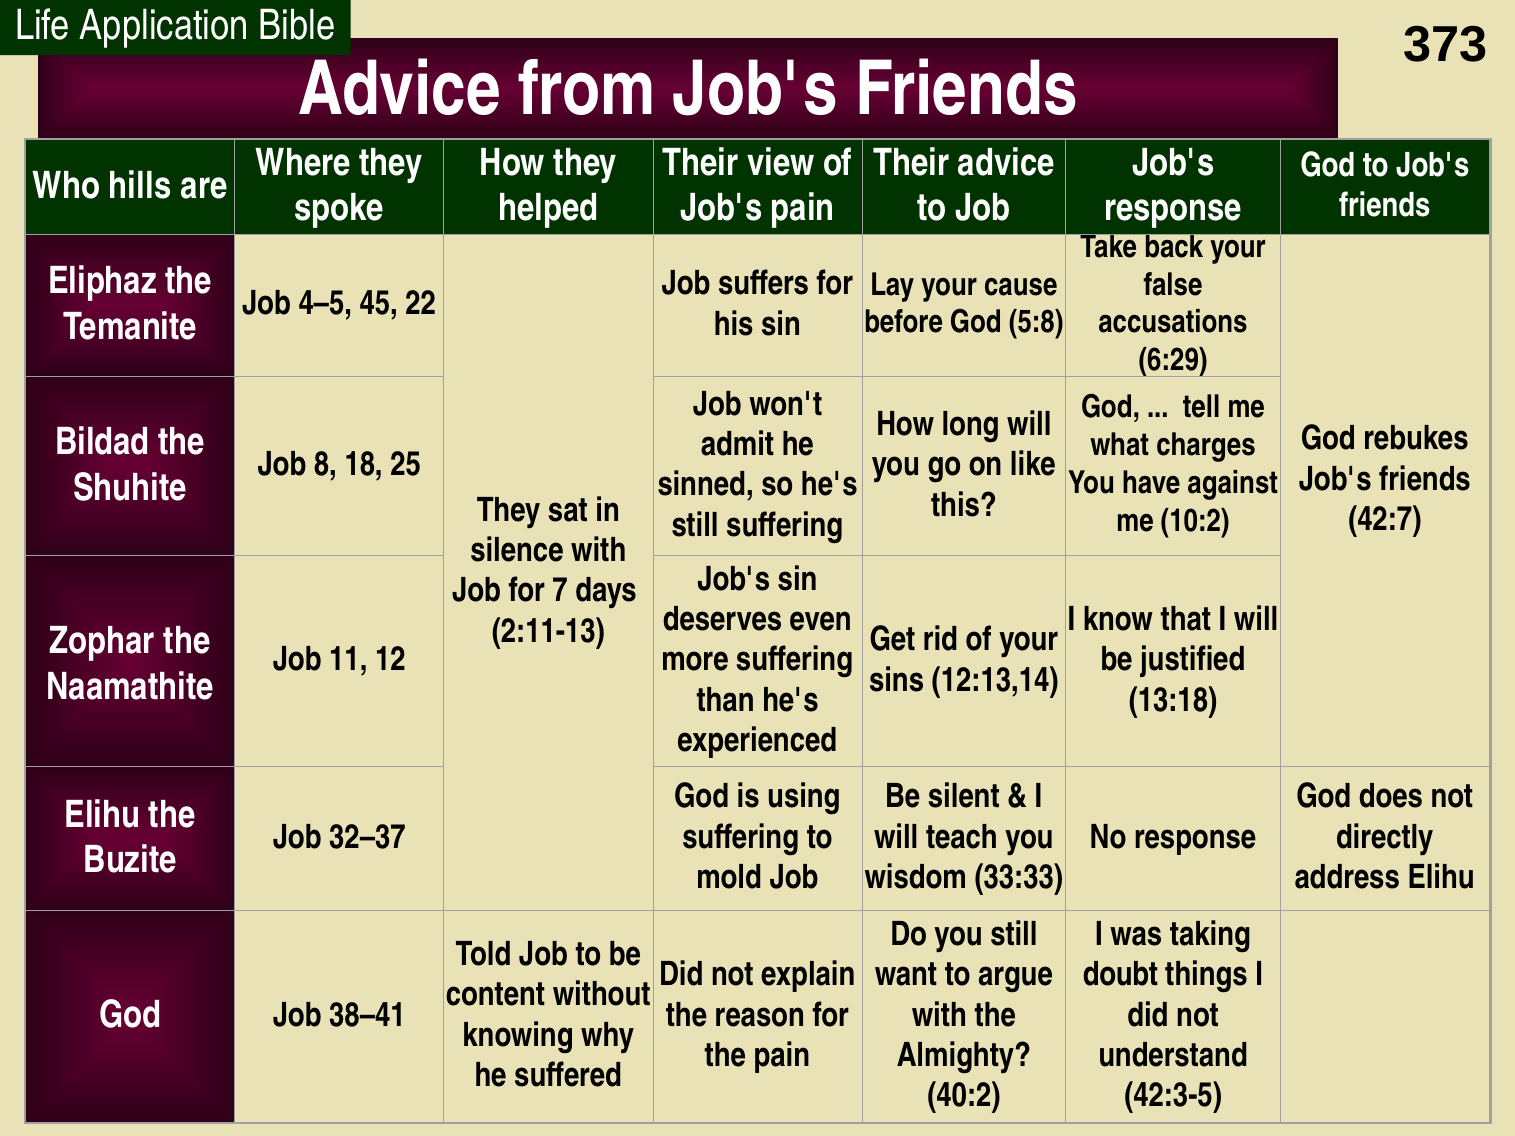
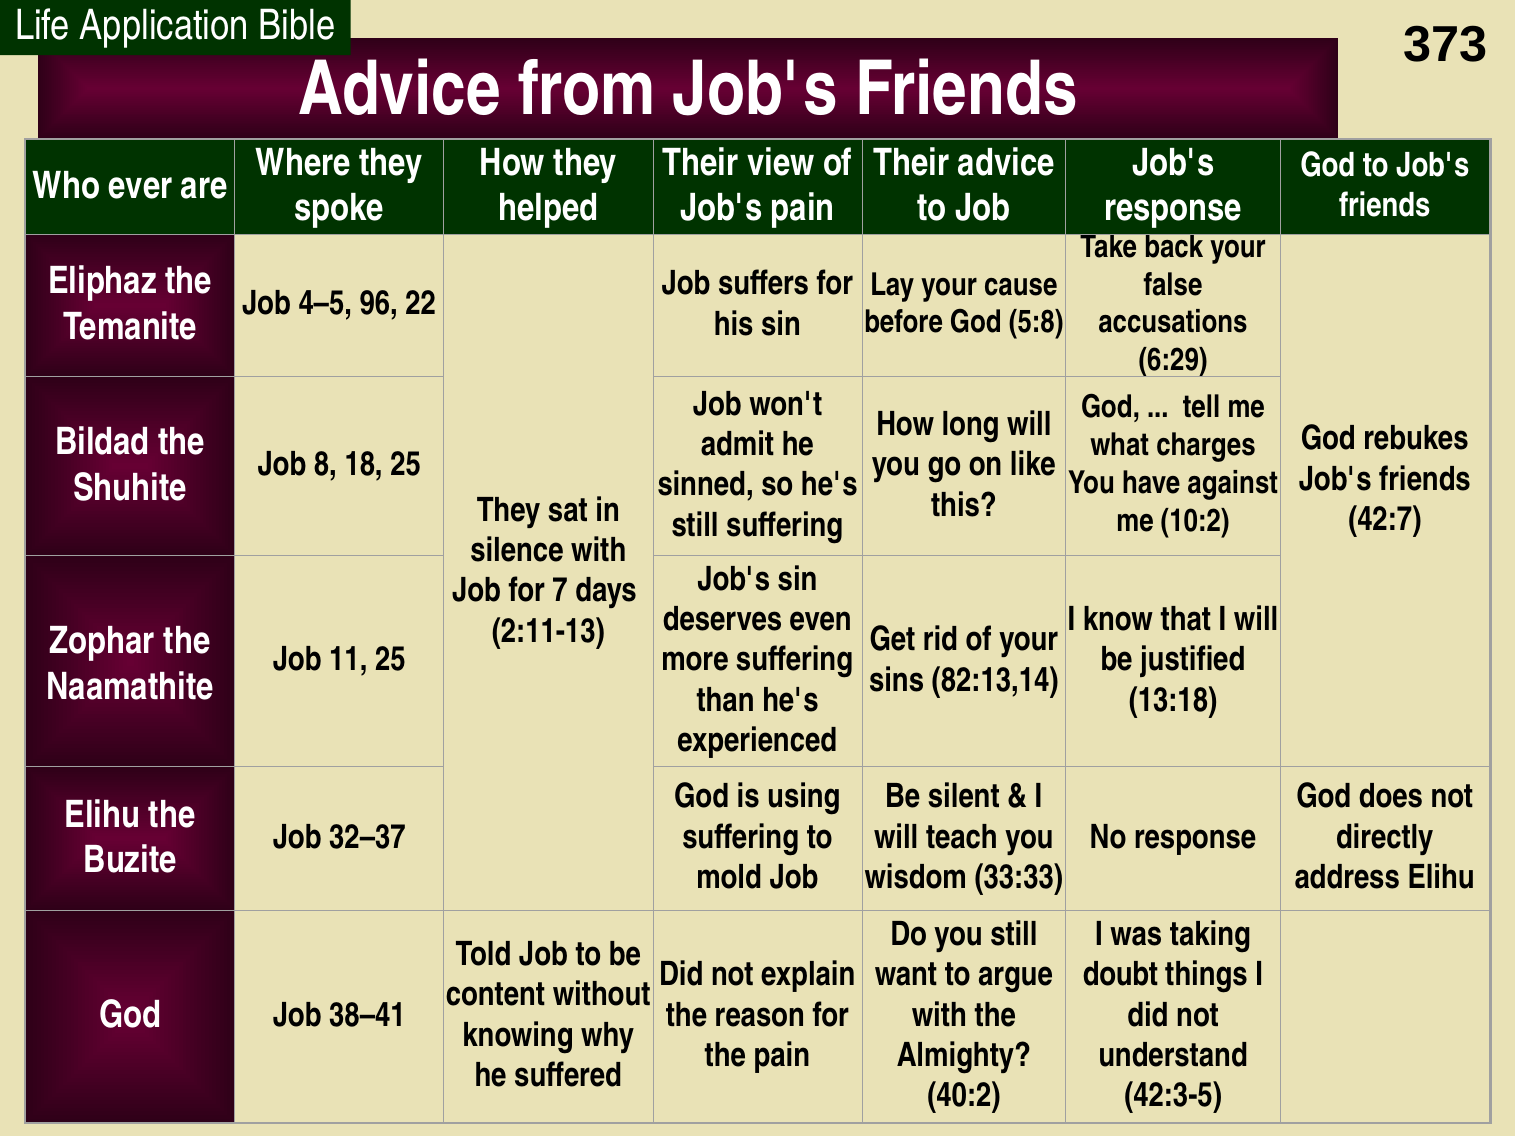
hills: hills -> ever
45: 45 -> 96
11 12: 12 -> 25
12:13,14: 12:13,14 -> 82:13,14
